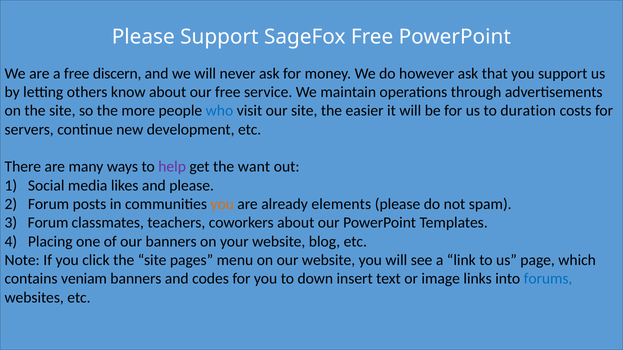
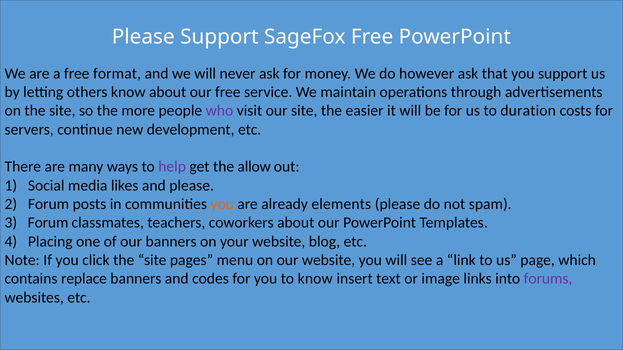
discern: discern -> format
who colour: blue -> purple
want: want -> allow
veniam: veniam -> replace
to down: down -> know
forums colour: blue -> purple
